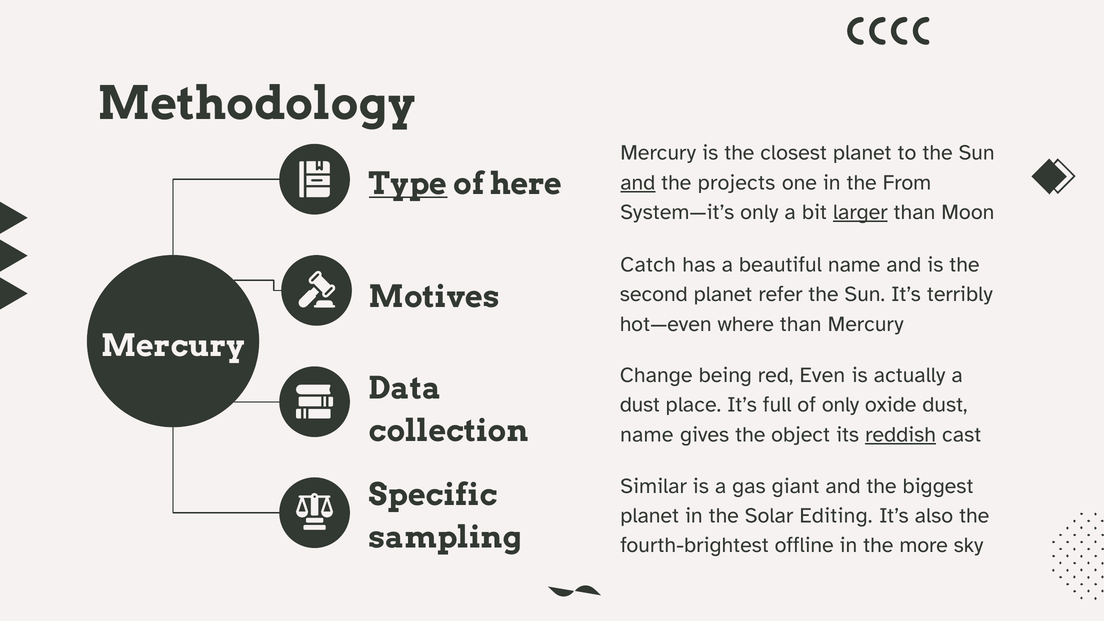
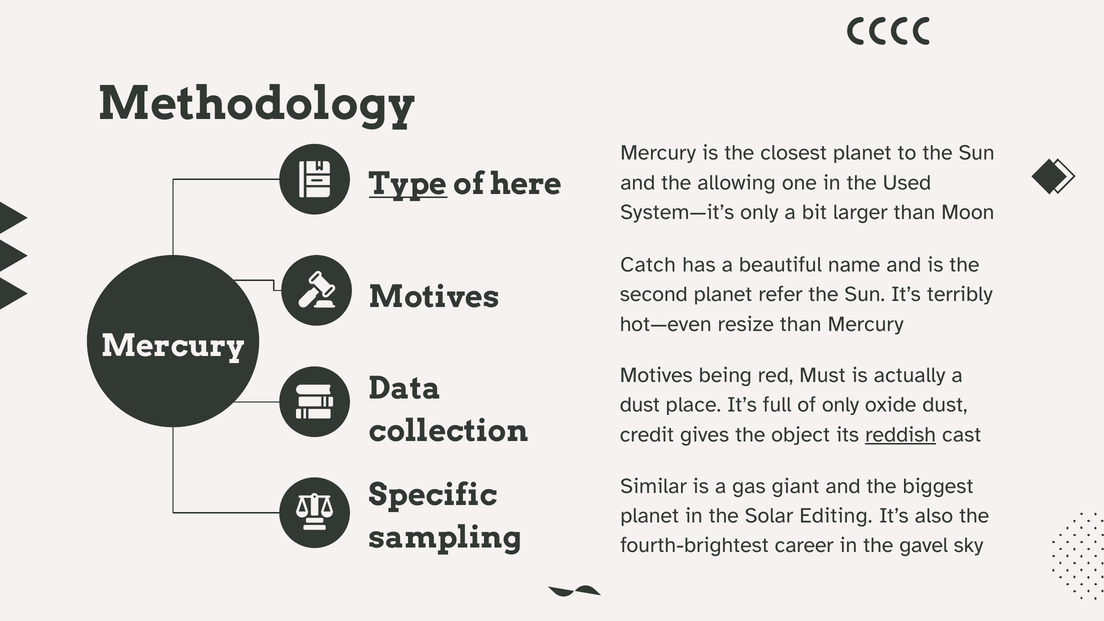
and at (638, 183) underline: present -> none
projects: projects -> allowing
From: From -> Used
larger underline: present -> none
where: where -> resize
Change at (656, 375): Change -> Motives
Even: Even -> Must
name at (647, 434): name -> credit
offline: offline -> career
more: more -> gavel
